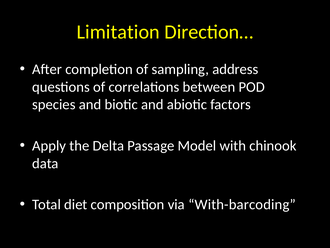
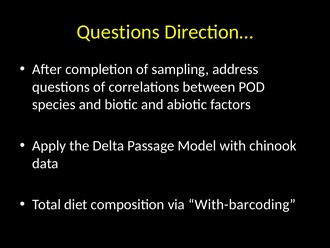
Limitation at (118, 32): Limitation -> Questions
